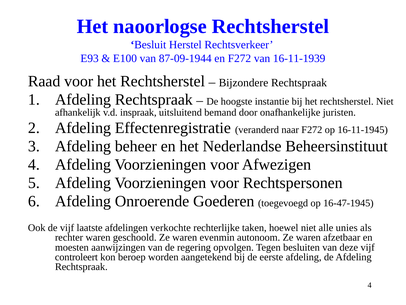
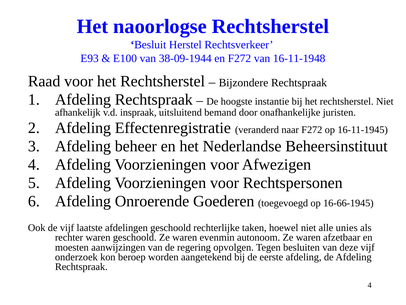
87-09-1944: 87-09-1944 -> 38-09-1944
16-11-1939: 16-11-1939 -> 16-11-1948
16-47-1945: 16-47-1945 -> 16-66-1945
afdelingen verkochte: verkochte -> geschoold
controleert: controleert -> onderzoek
